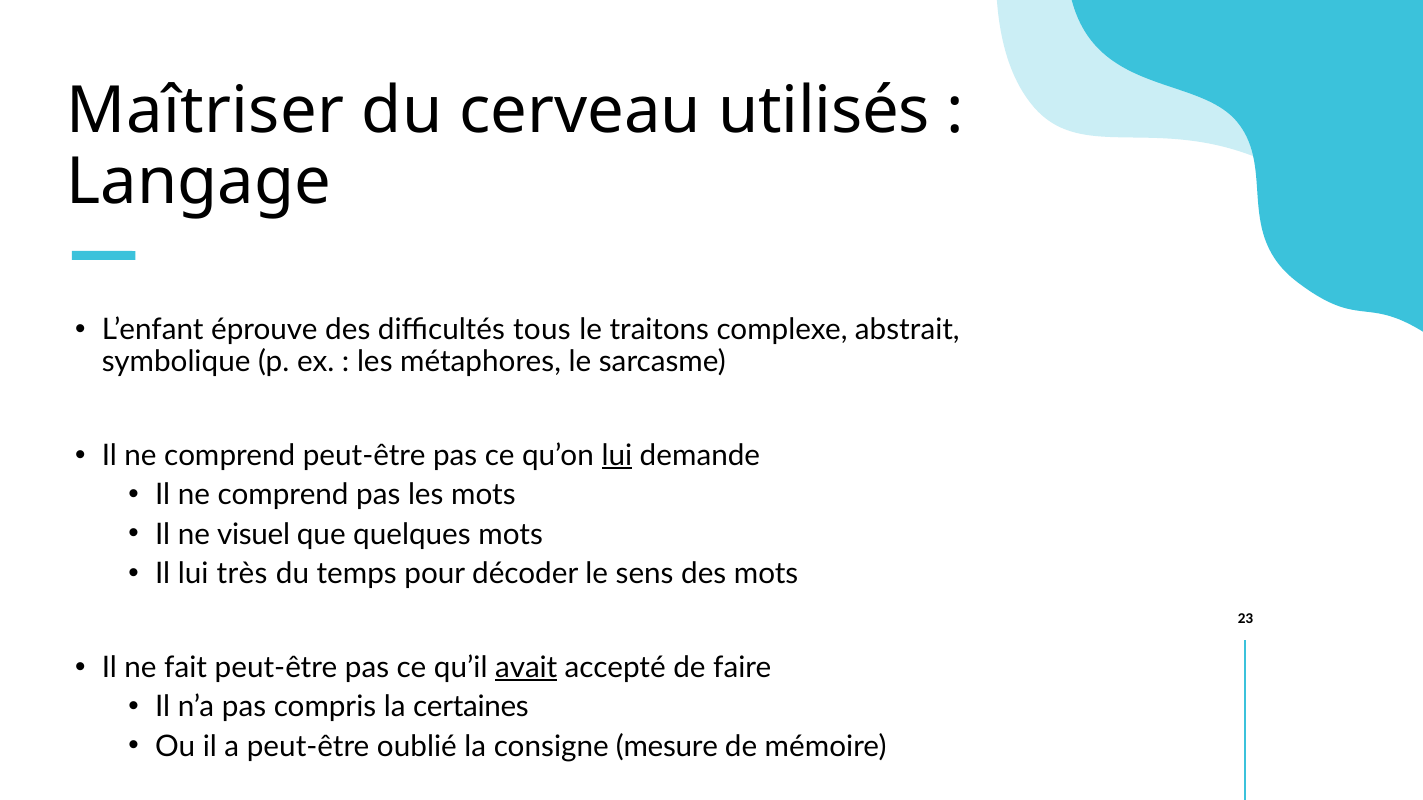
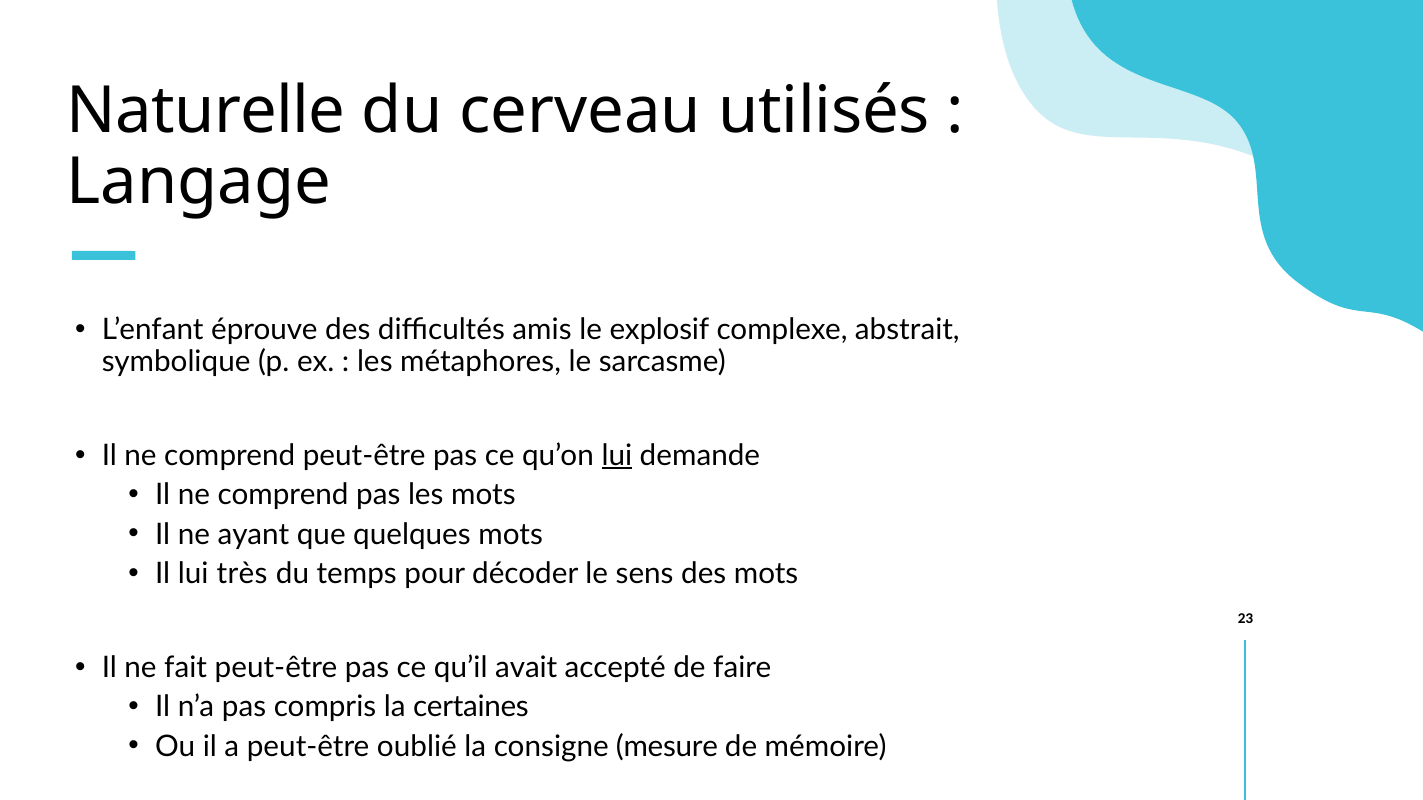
Maîtriser: Maîtriser -> Naturelle
tous: tous -> amis
traitons: traitons -> explosif
visuel: visuel -> ayant
avait underline: present -> none
